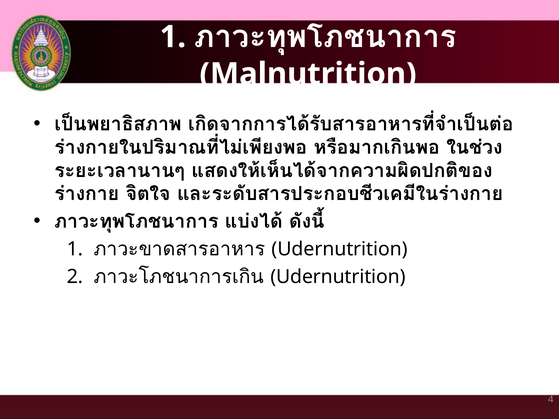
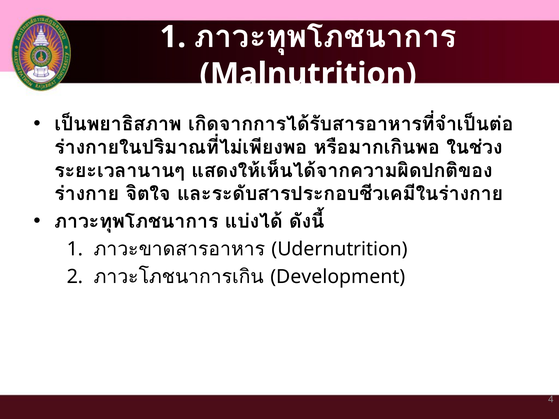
Udernutrition at (338, 277): Udernutrition -> Development
